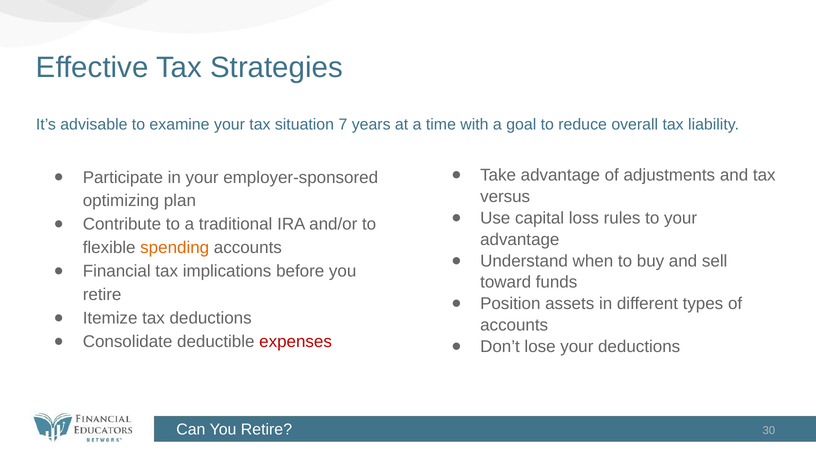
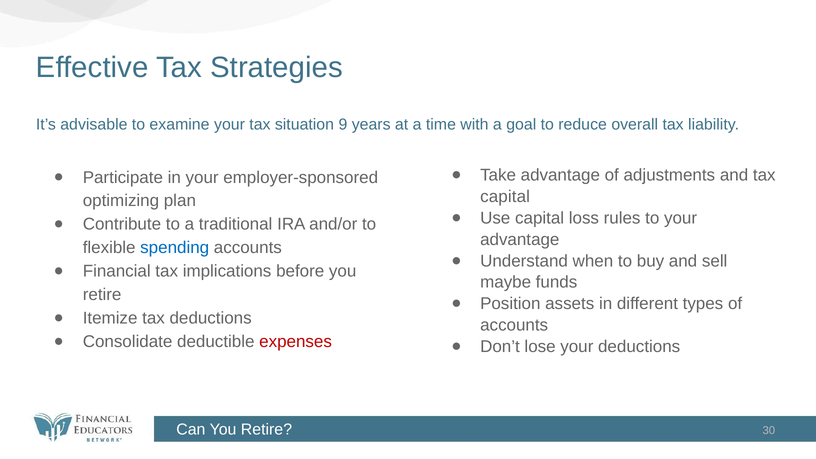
7: 7 -> 9
versus at (505, 197): versus -> capital
spending colour: orange -> blue
toward: toward -> maybe
